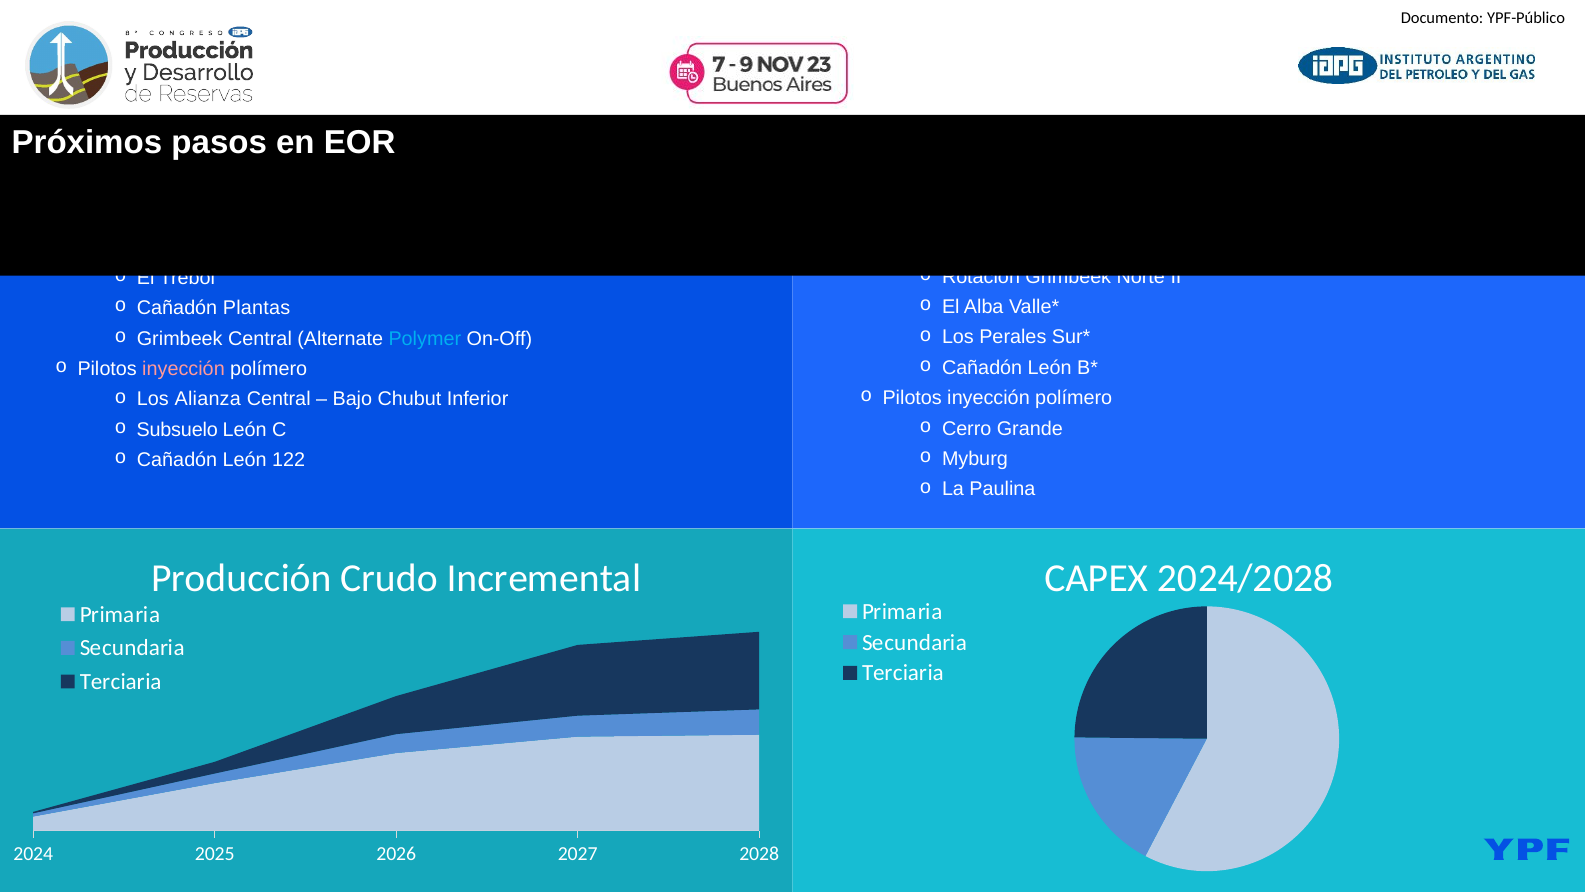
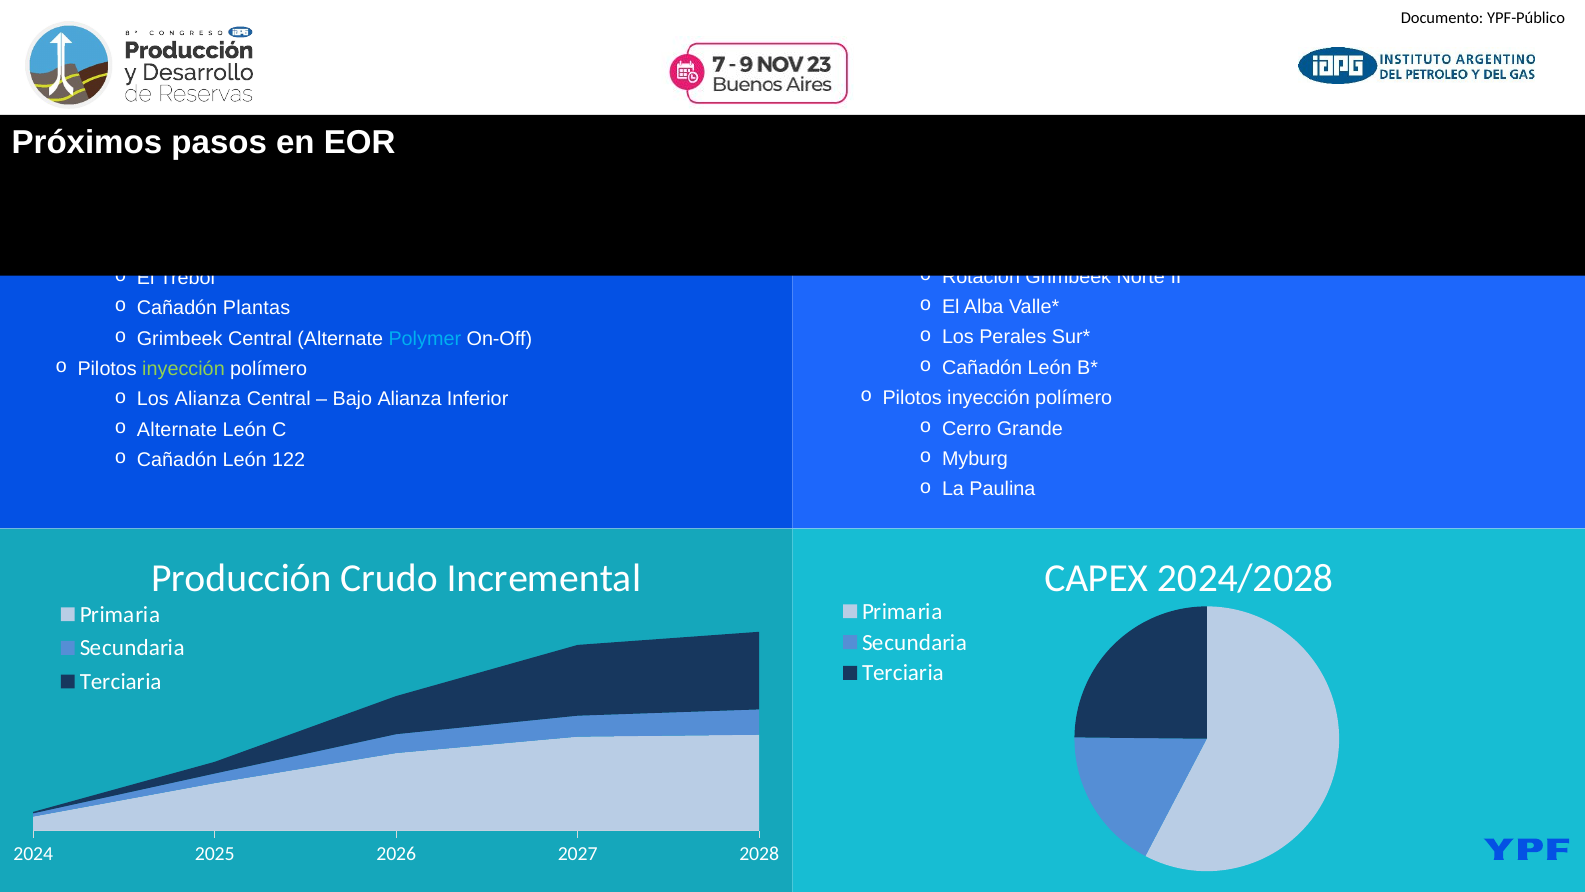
inyección at (183, 369) colour: pink -> light green
Bajo Chubut: Chubut -> Alianza
Subsuelo at (177, 429): Subsuelo -> Alternate
